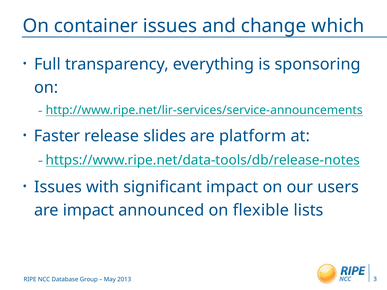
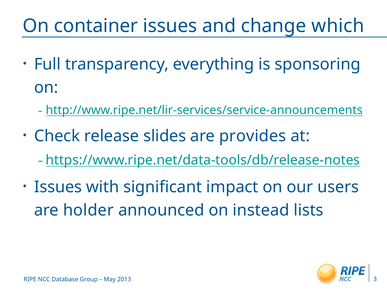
Faster: Faster -> Check
platform: platform -> provides
are impact: impact -> holder
flexible: flexible -> instead
